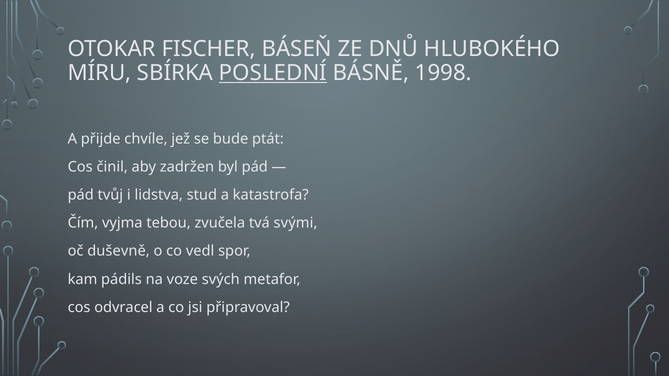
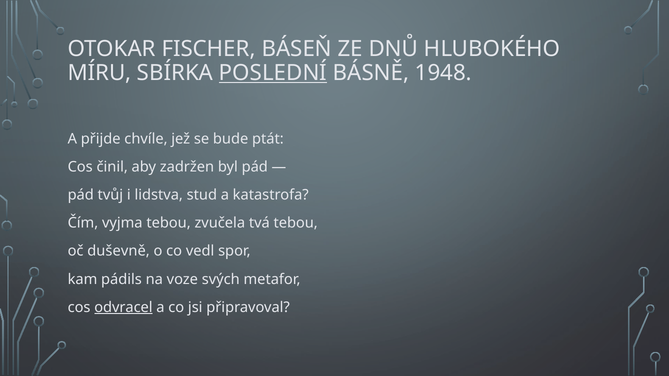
1998: 1998 -> 1948
tvá svými: svými -> tebou
odvracel underline: none -> present
